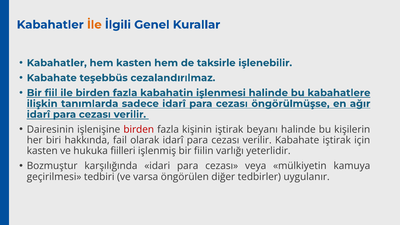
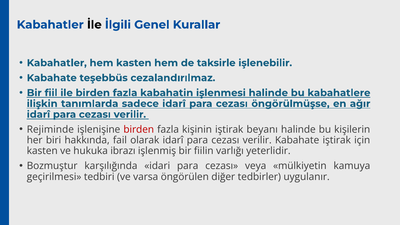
İle colour: orange -> black
Dairesinin: Dairesinin -> Rejiminde
fiilleri: fiilleri -> ibrazı
